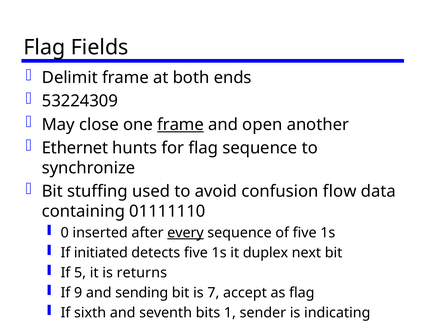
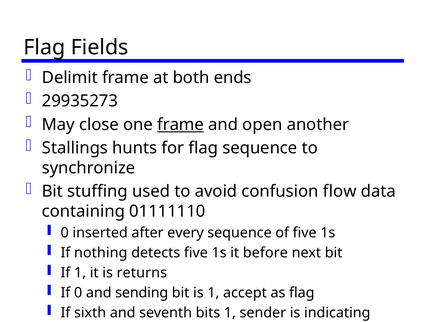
53224309: 53224309 -> 29935273
Ethernet: Ethernet -> Stallings
every underline: present -> none
initiated: initiated -> nothing
duplex: duplex -> before
If 5: 5 -> 1
If 9: 9 -> 0
is 7: 7 -> 1
